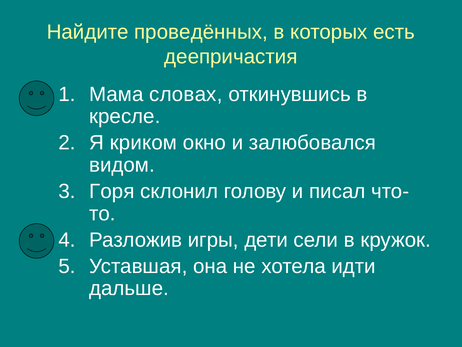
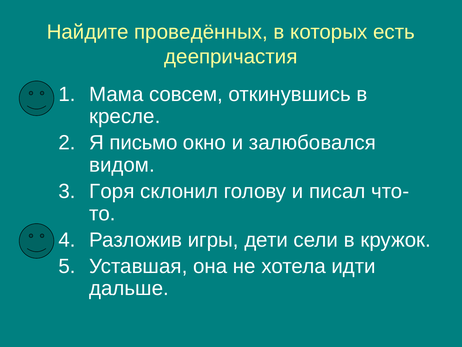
словах: словах -> совсем
криком: криком -> письмо
